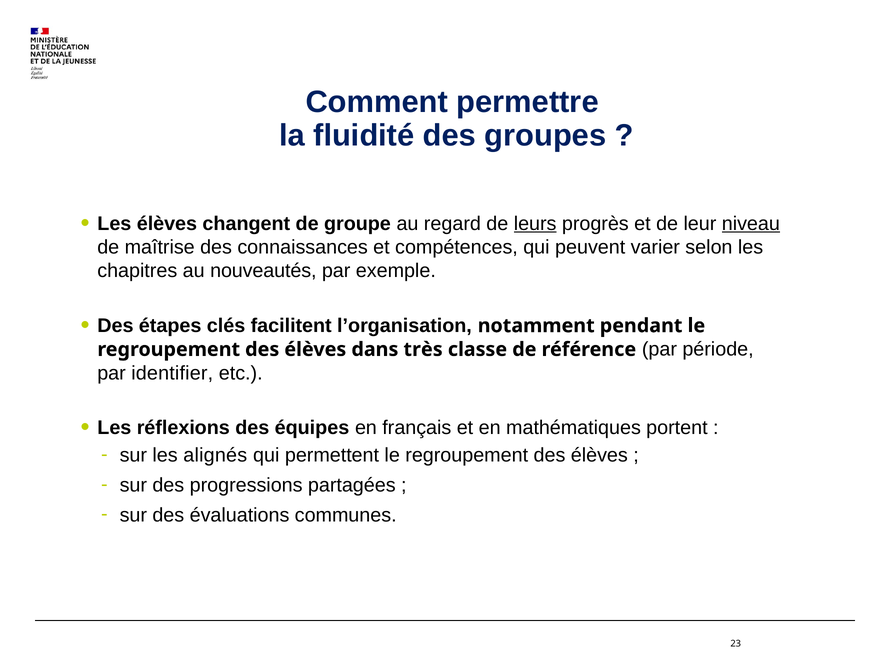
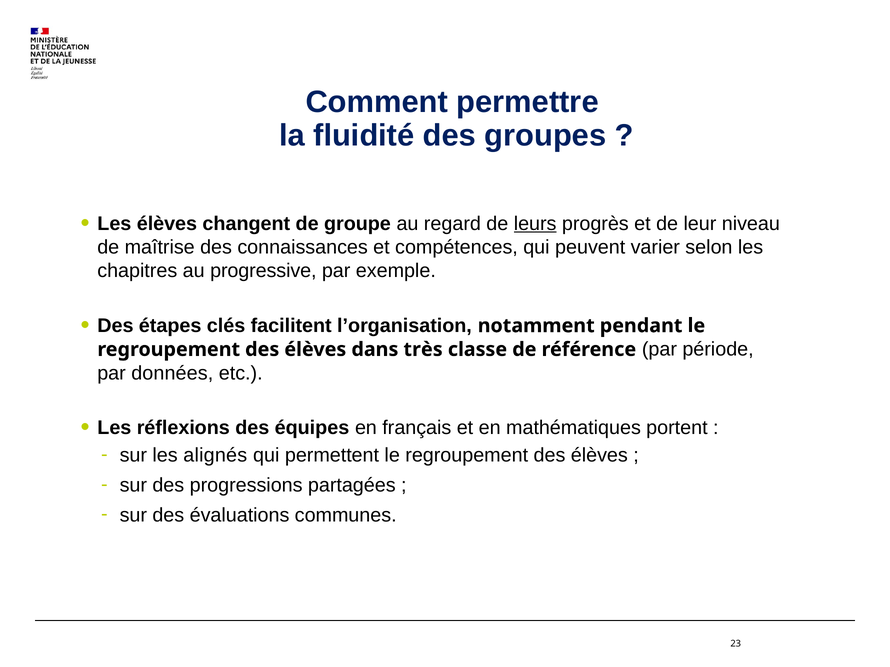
niveau underline: present -> none
nouveautés: nouveautés -> progressive
identifier: identifier -> données
